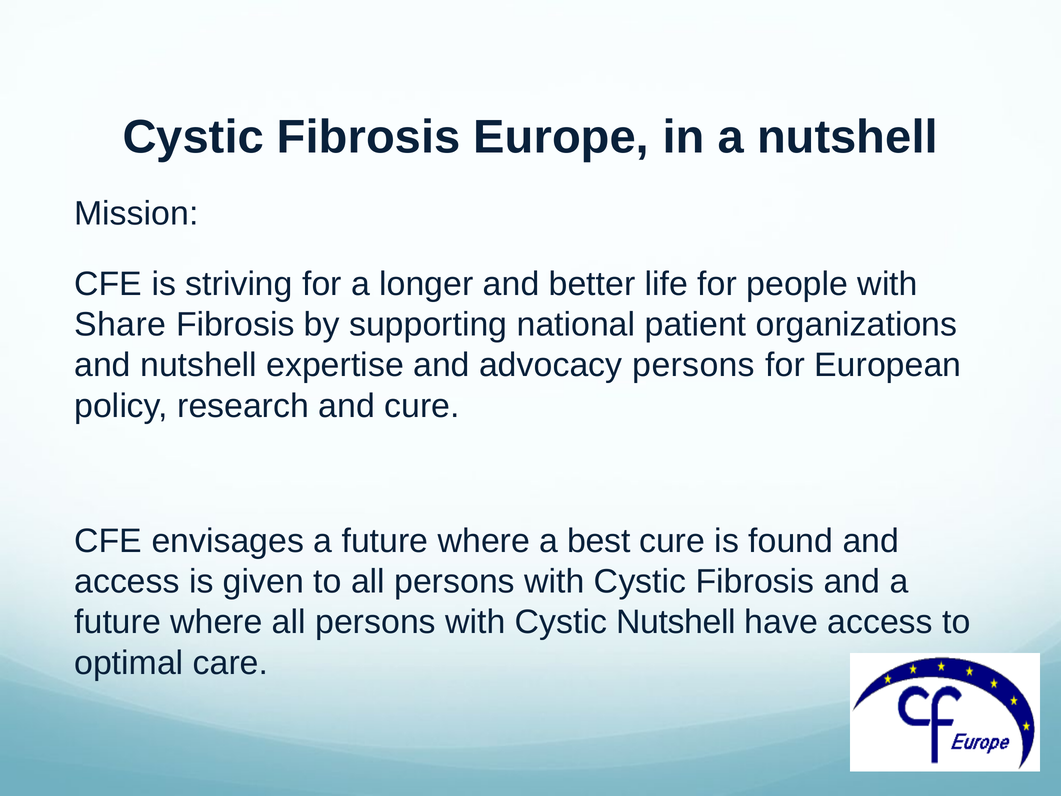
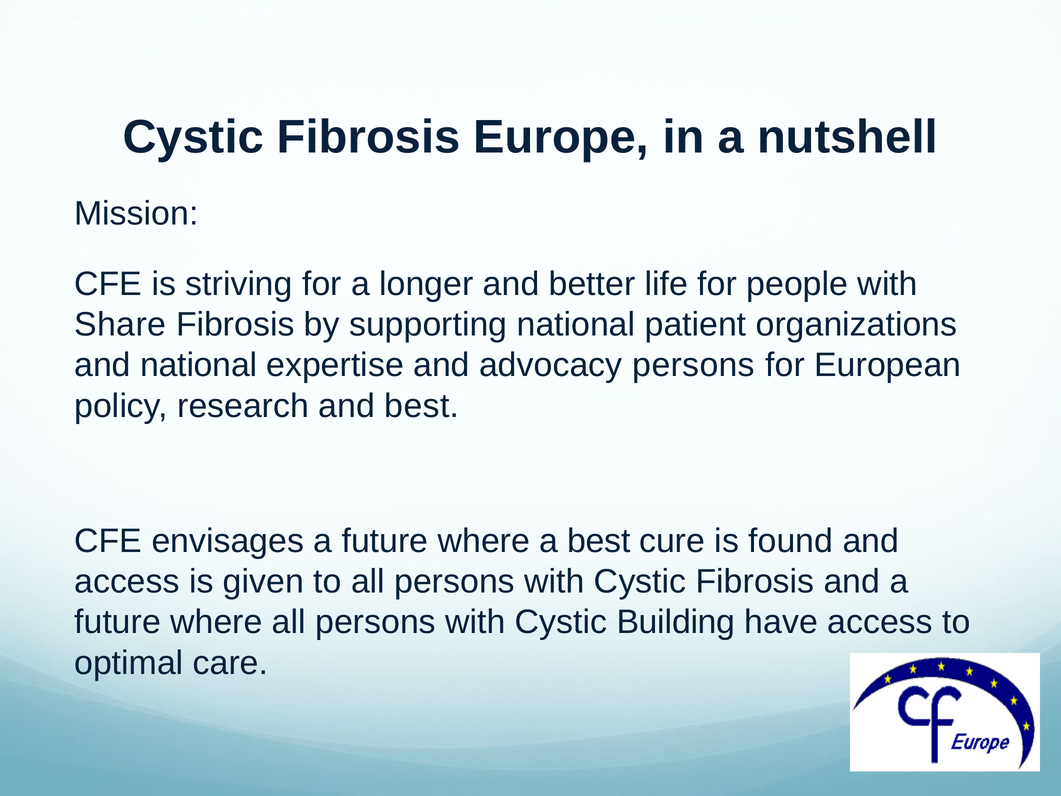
and nutshell: nutshell -> national
and cure: cure -> best
Cystic Nutshell: Nutshell -> Building
